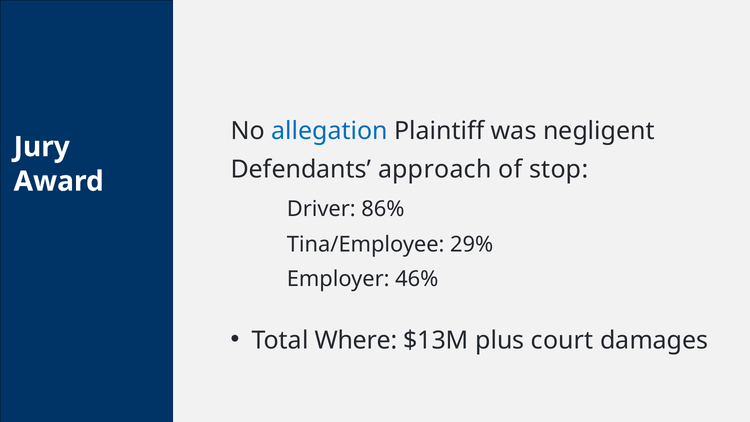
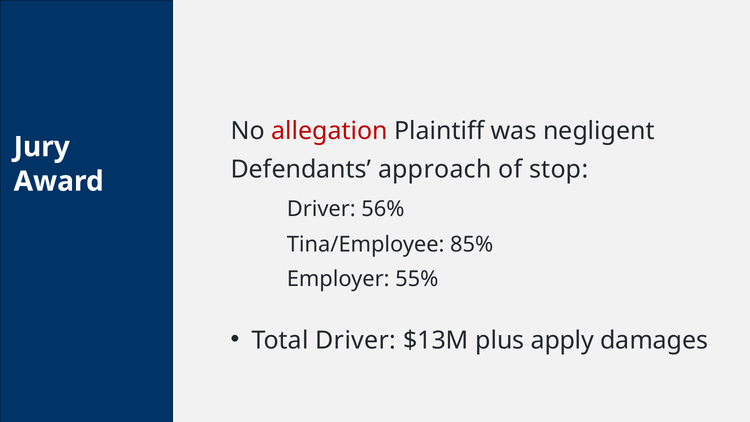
allegation colour: blue -> red
86%: 86% -> 56%
29%: 29% -> 85%
46%: 46% -> 55%
Total Where: Where -> Driver
court: court -> apply
